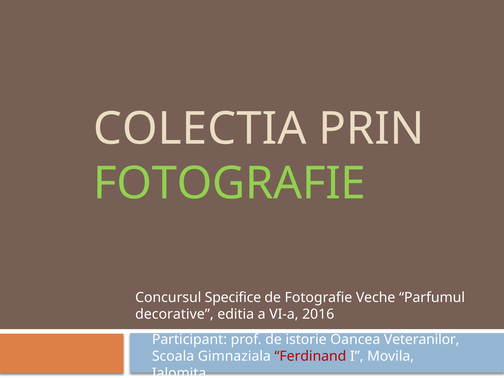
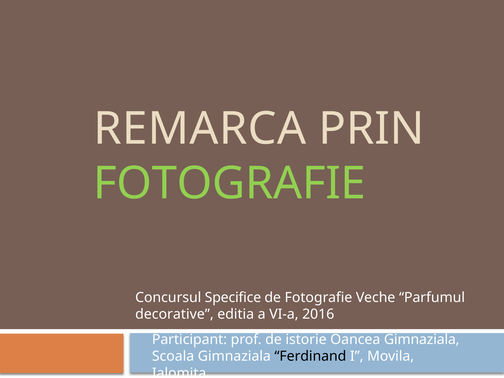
COLECTIA: COLECTIA -> REMARCA
Oancea Veteranilor: Veteranilor -> Gimnaziala
Ferdinand colour: red -> black
